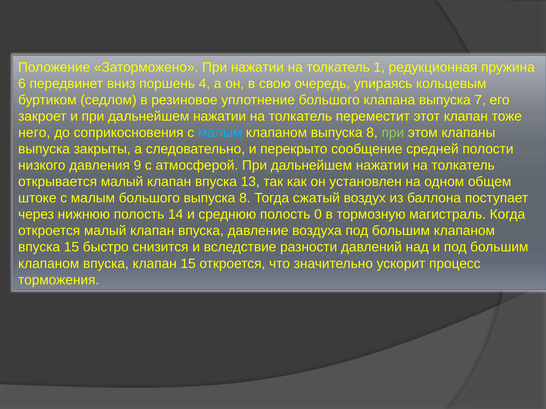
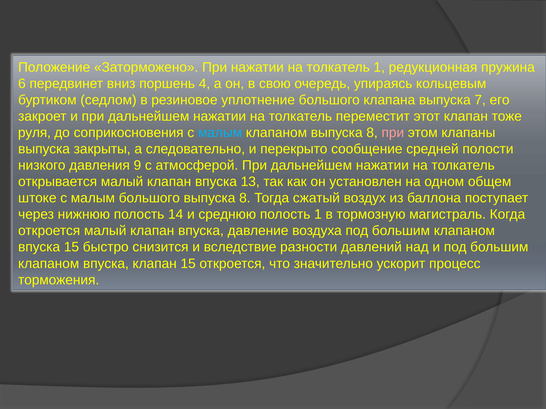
него: него -> руля
при at (393, 133) colour: light green -> pink
полость 0: 0 -> 1
